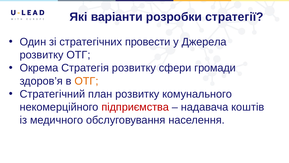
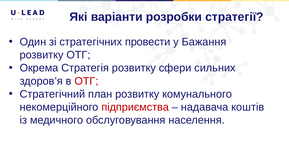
Джерела: Джерела -> Бажання
громади: громади -> сильних
ОТГ at (86, 81) colour: orange -> red
